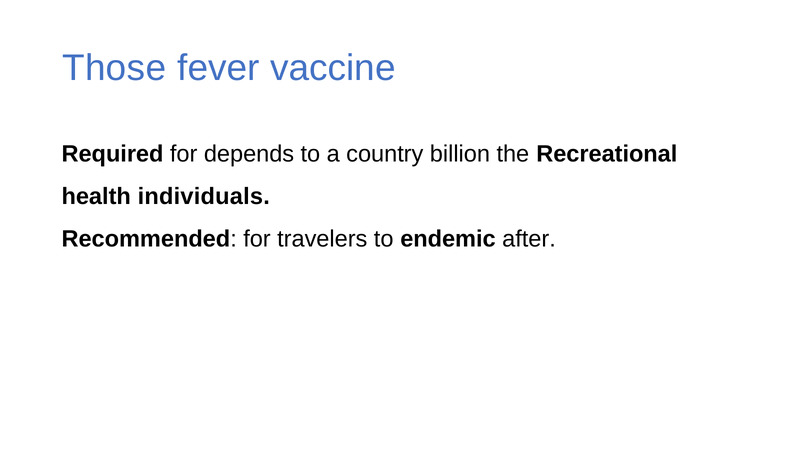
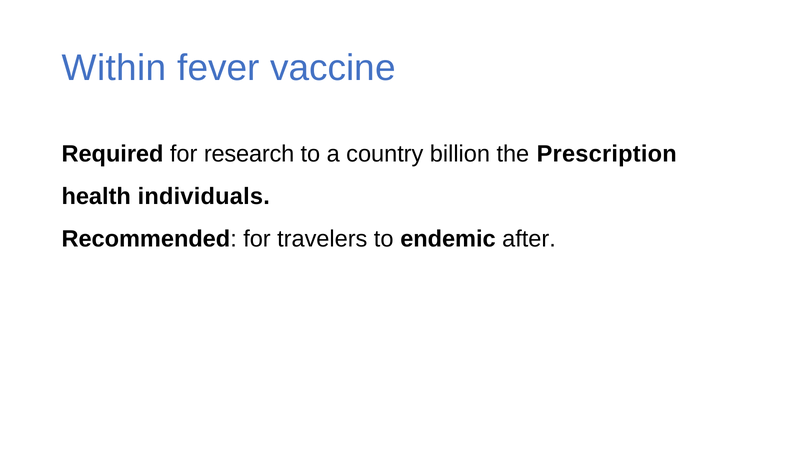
Those: Those -> Within
depends: depends -> research
Recreational: Recreational -> Prescription
